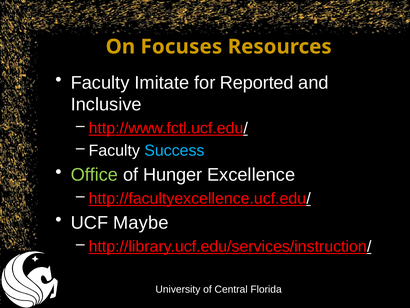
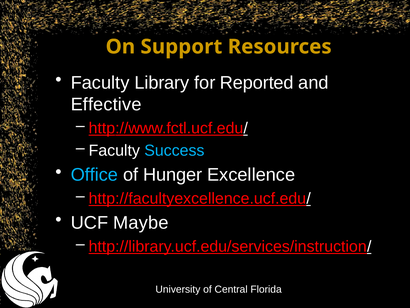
Focuses: Focuses -> Support
Imitate: Imitate -> Library
Inclusive: Inclusive -> Effective
Office colour: light green -> light blue
